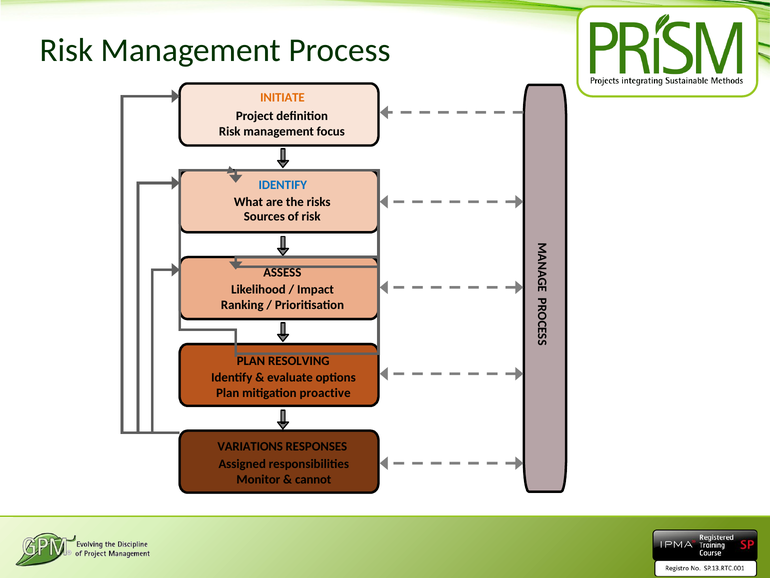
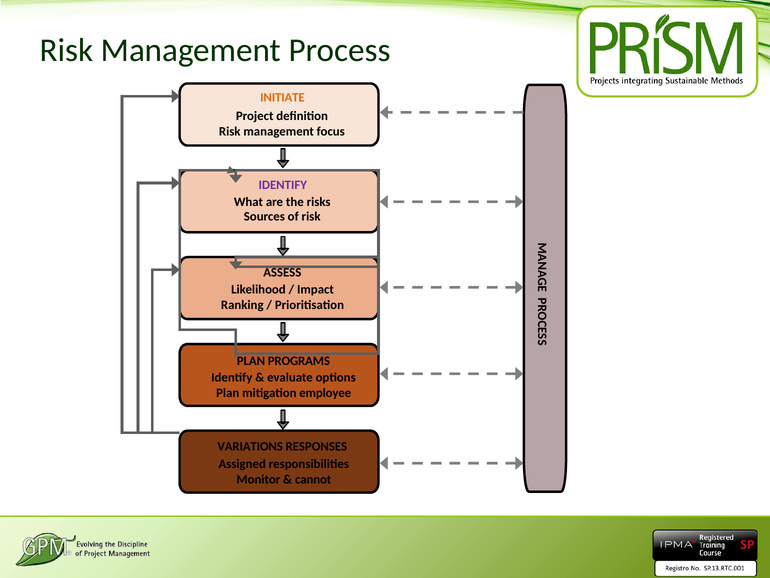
IDENTIFY at (283, 185) colour: blue -> purple
RESOLVING: RESOLVING -> PROGRAMS
proactive: proactive -> employee
